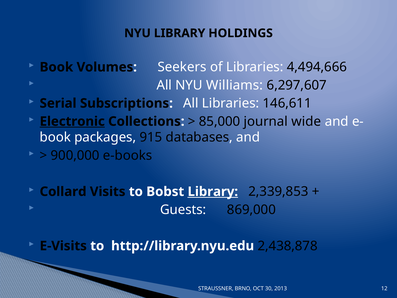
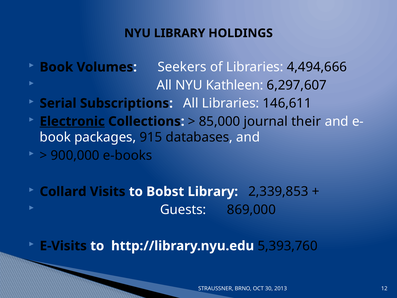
Williams: Williams -> Kathleen
wide: wide -> their
Library at (213, 191) underline: present -> none
2,438,878: 2,438,878 -> 5,393,760
